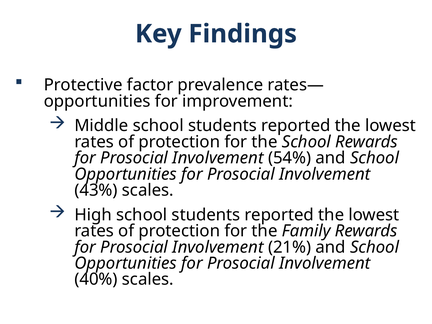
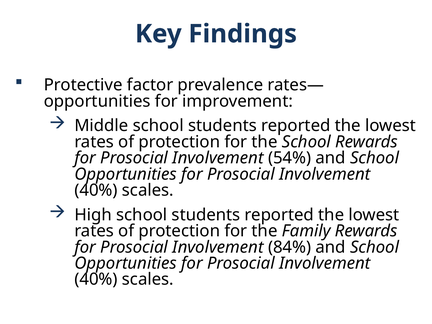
43% at (96, 190): 43% -> 40%
21%: 21% -> 84%
